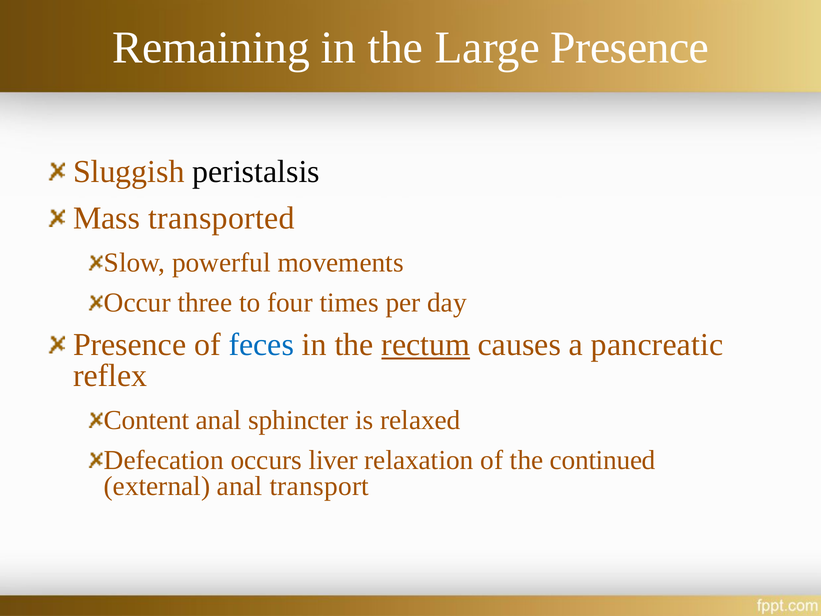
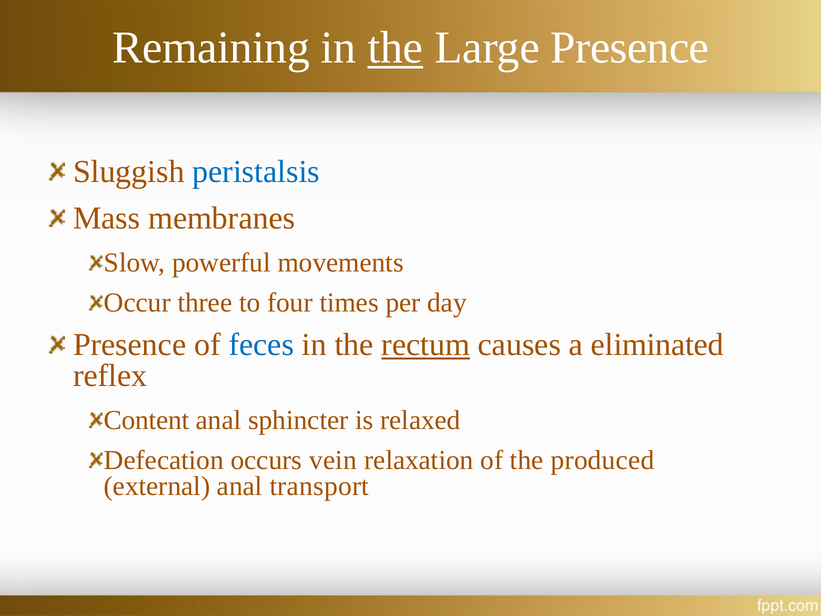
the at (395, 47) underline: none -> present
peristalsis colour: black -> blue
transported: transported -> membranes
pancreatic: pancreatic -> eliminated
liver: liver -> vein
continued: continued -> produced
